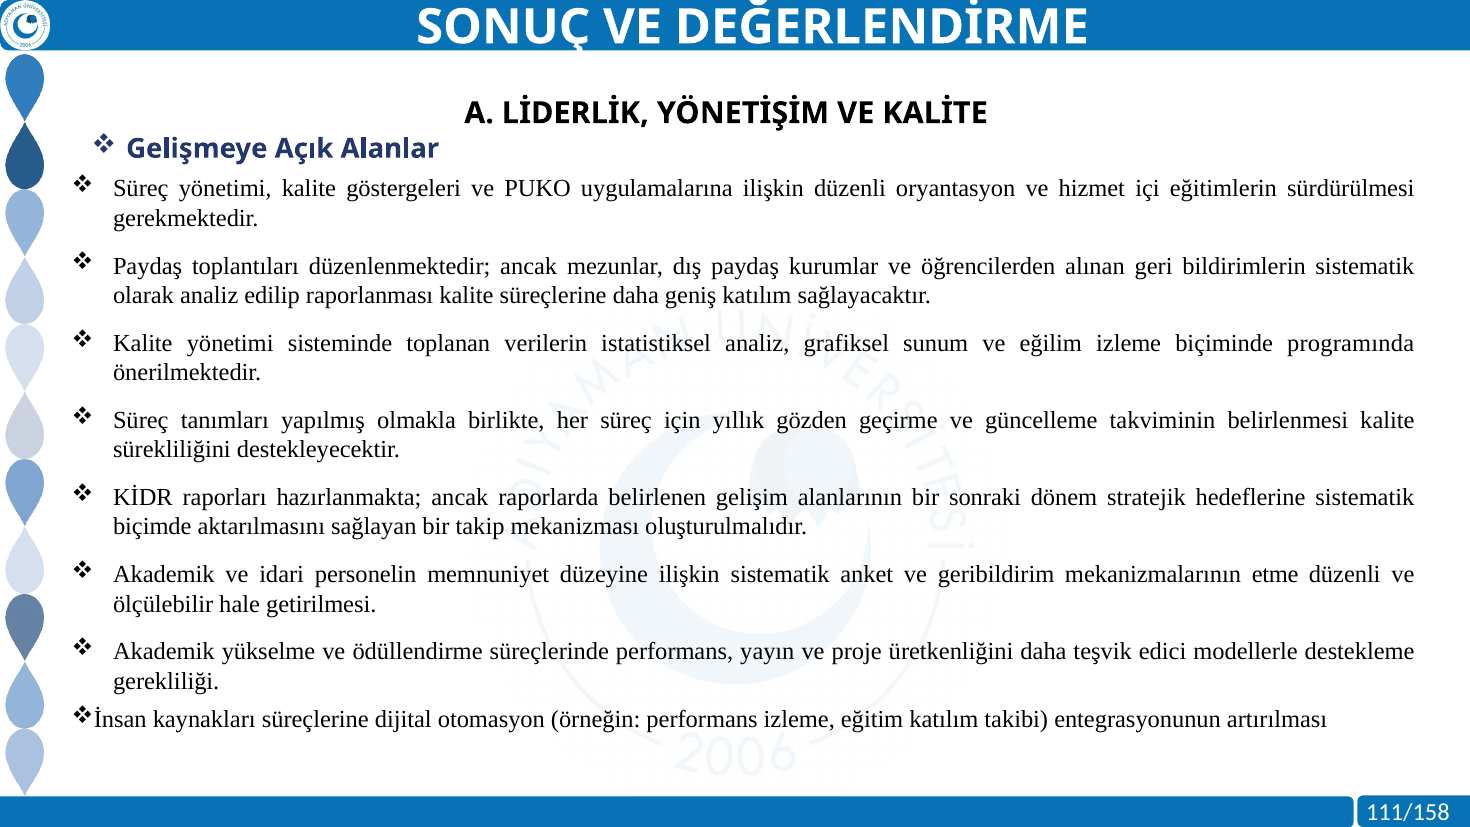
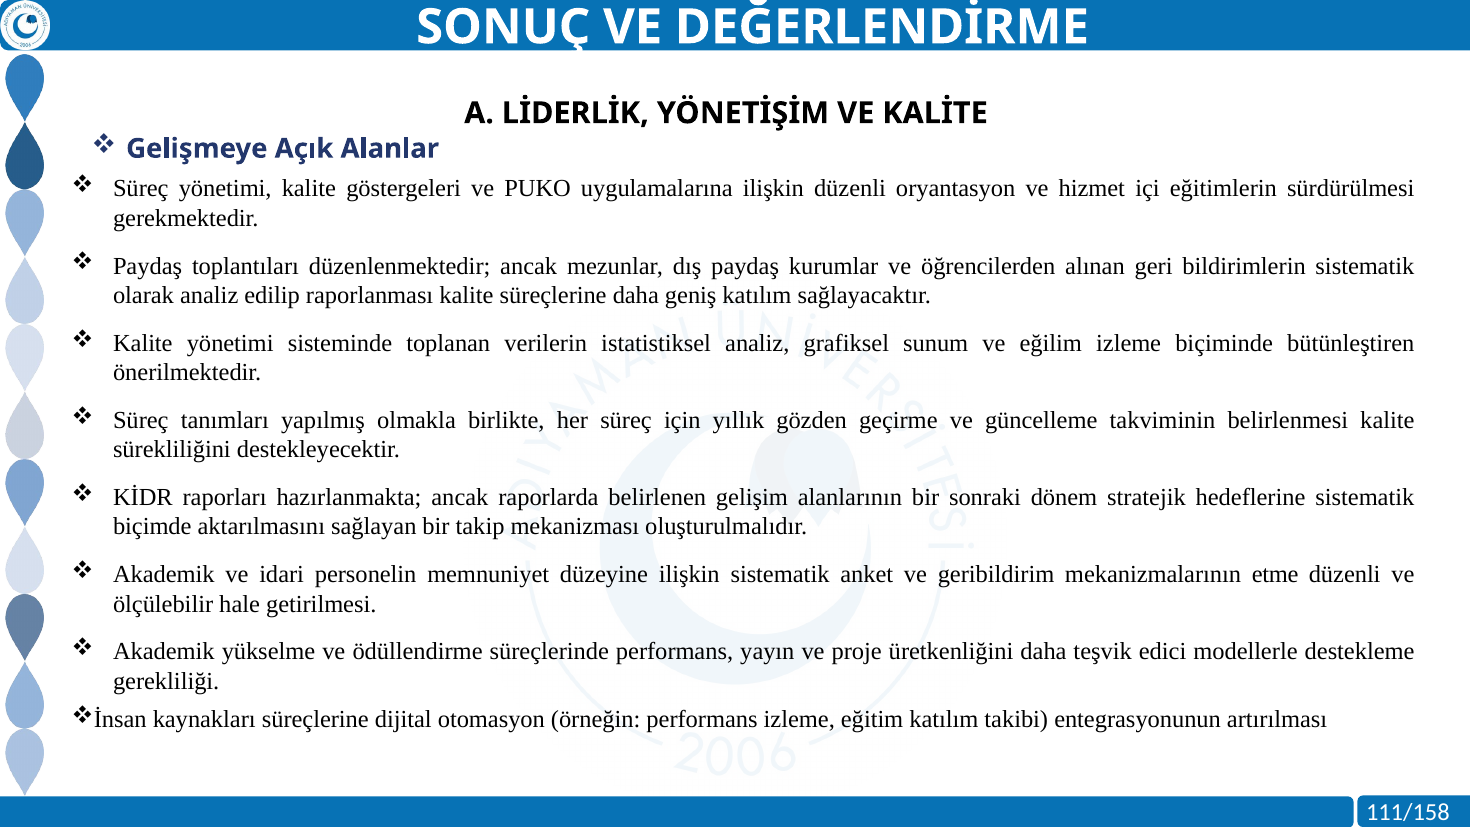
programında: programında -> bütünleştiren
